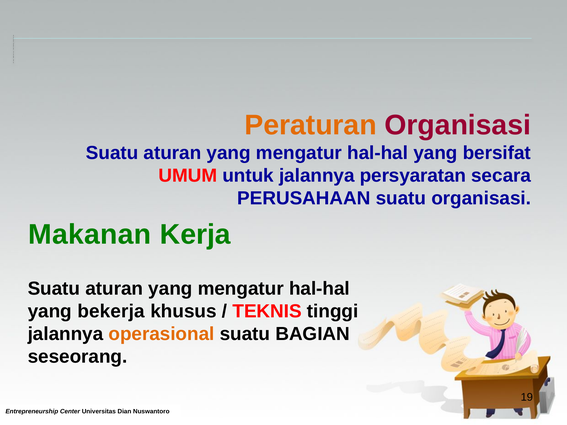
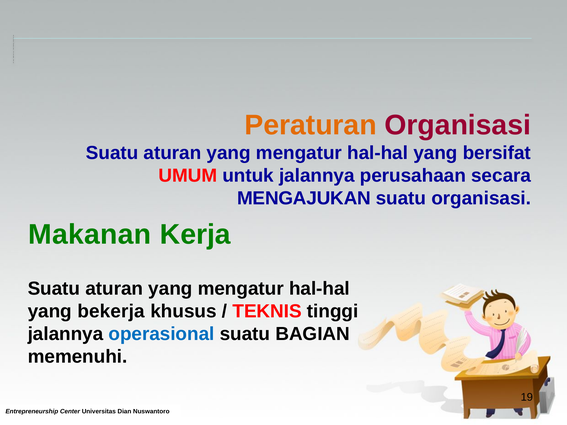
persyaratan: persyaratan -> perusahaan
PERUSAHAAN: PERUSAHAAN -> MENGAJUKAN
operasional colour: orange -> blue
seseorang: seseorang -> memenuhi
